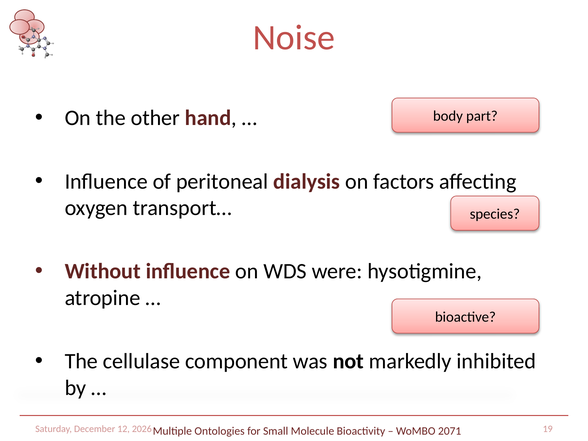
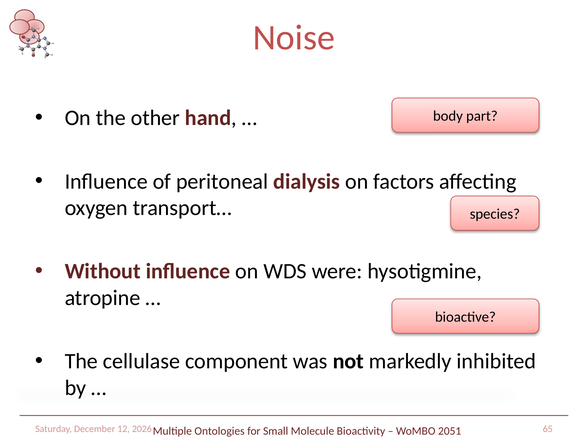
19: 19 -> 65
2071: 2071 -> 2051
